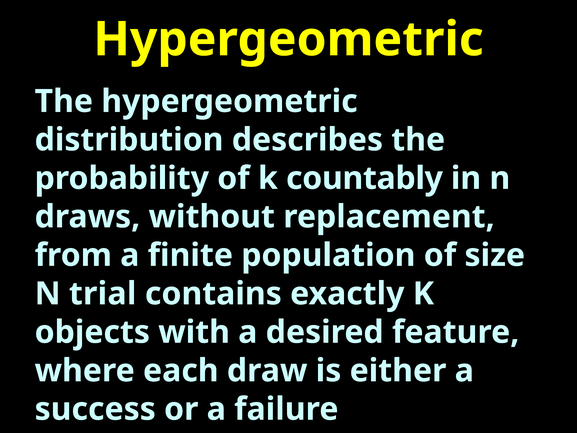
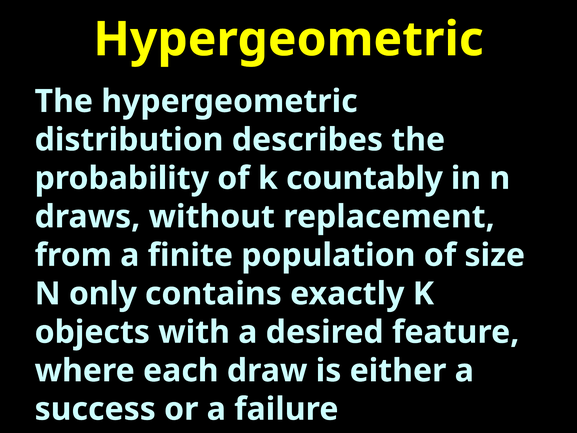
trial: trial -> only
